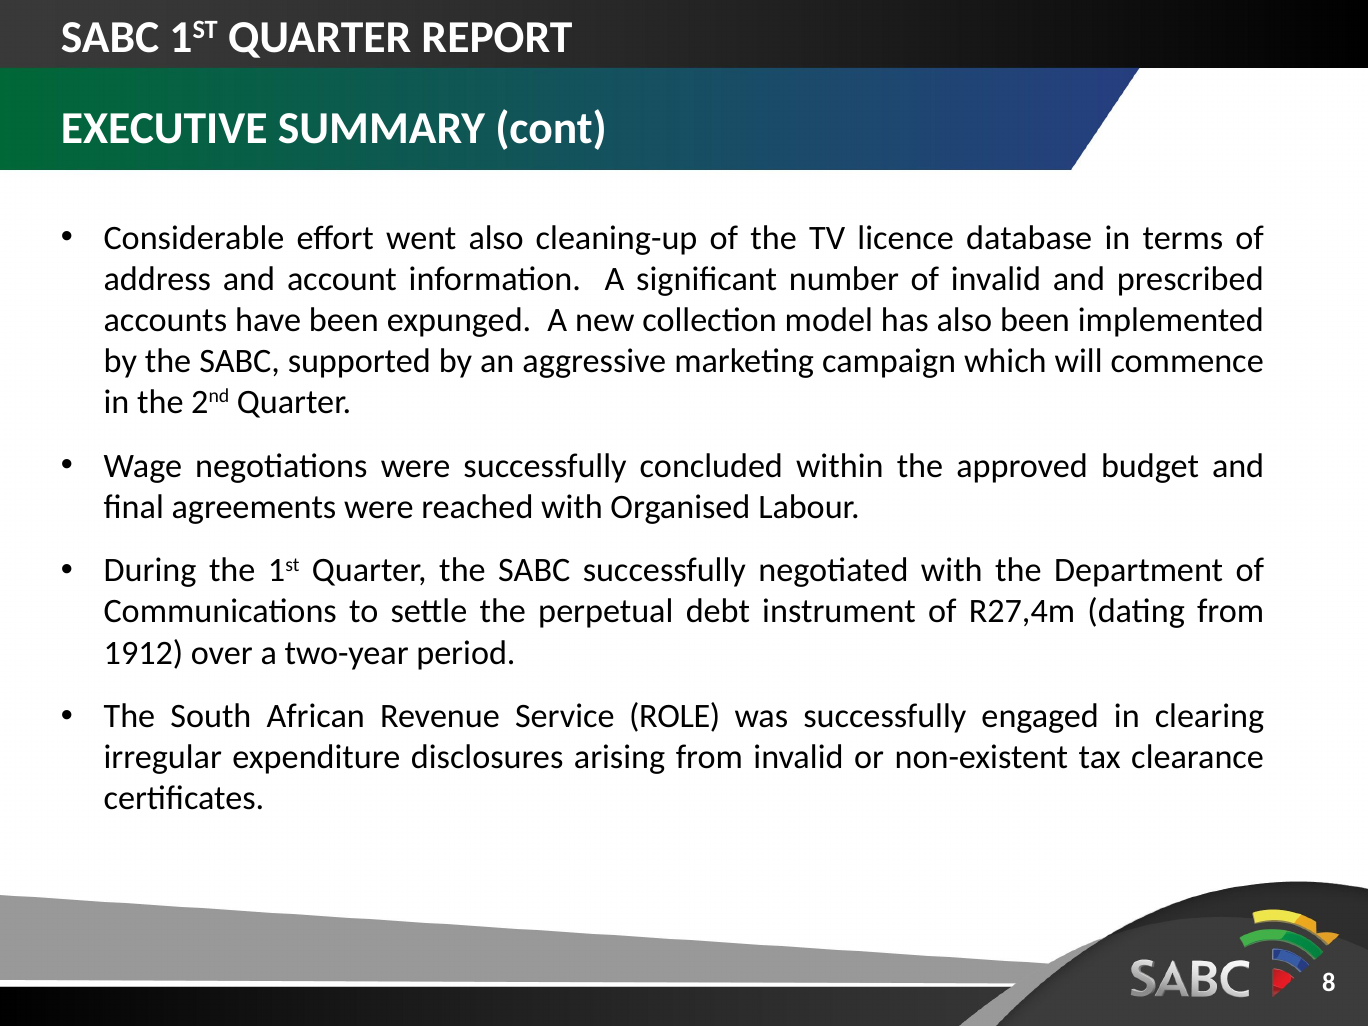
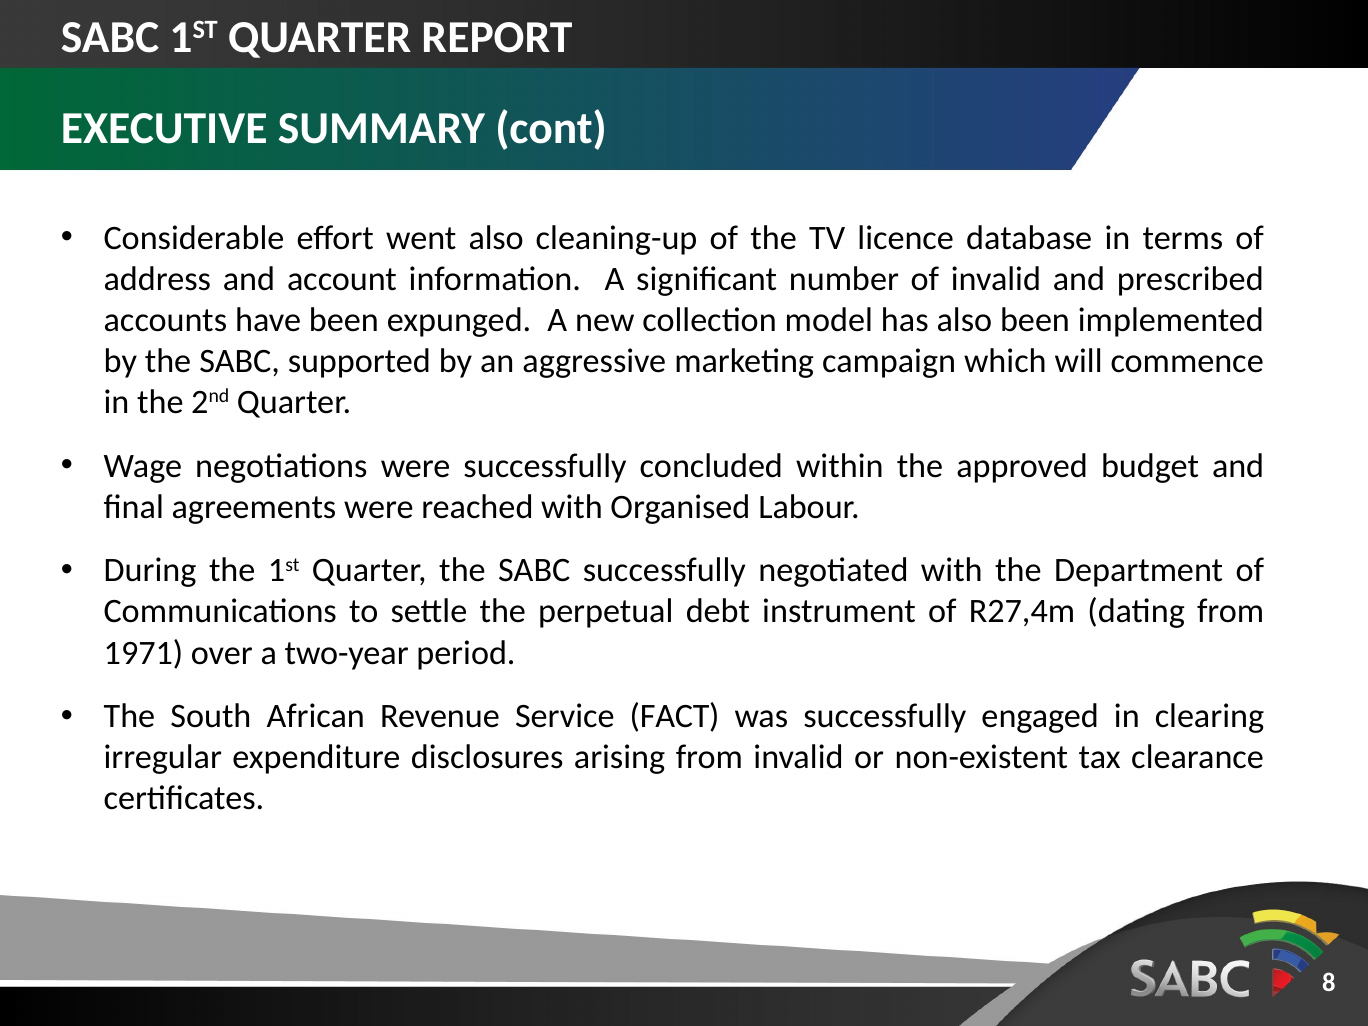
1912: 1912 -> 1971
ROLE: ROLE -> FACT
